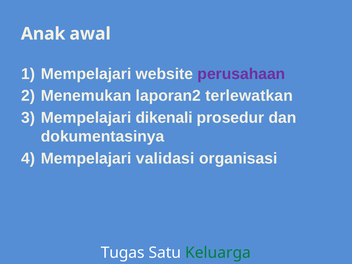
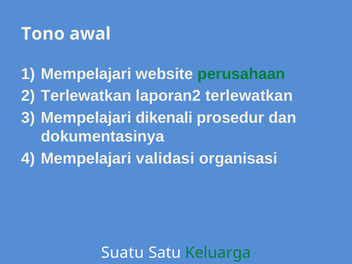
Anak: Anak -> Tono
perusahaan colour: purple -> green
Menemukan at (86, 96): Menemukan -> Terlewatkan
Tugas: Tugas -> Suatu
